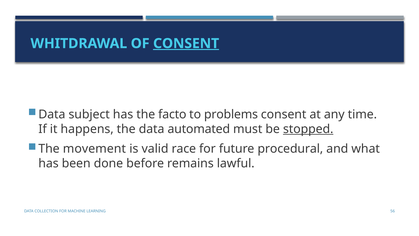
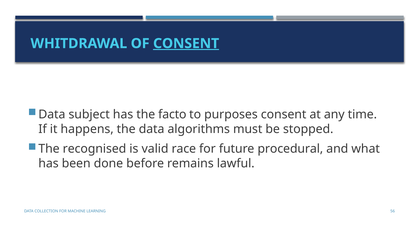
problems: problems -> purposes
automated: automated -> algorithms
stopped underline: present -> none
movement: movement -> recognised
